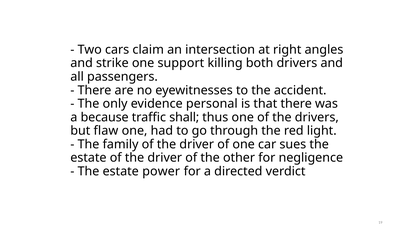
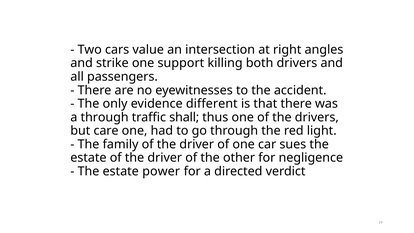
claim: claim -> value
personal: personal -> different
a because: because -> through
flaw: flaw -> care
